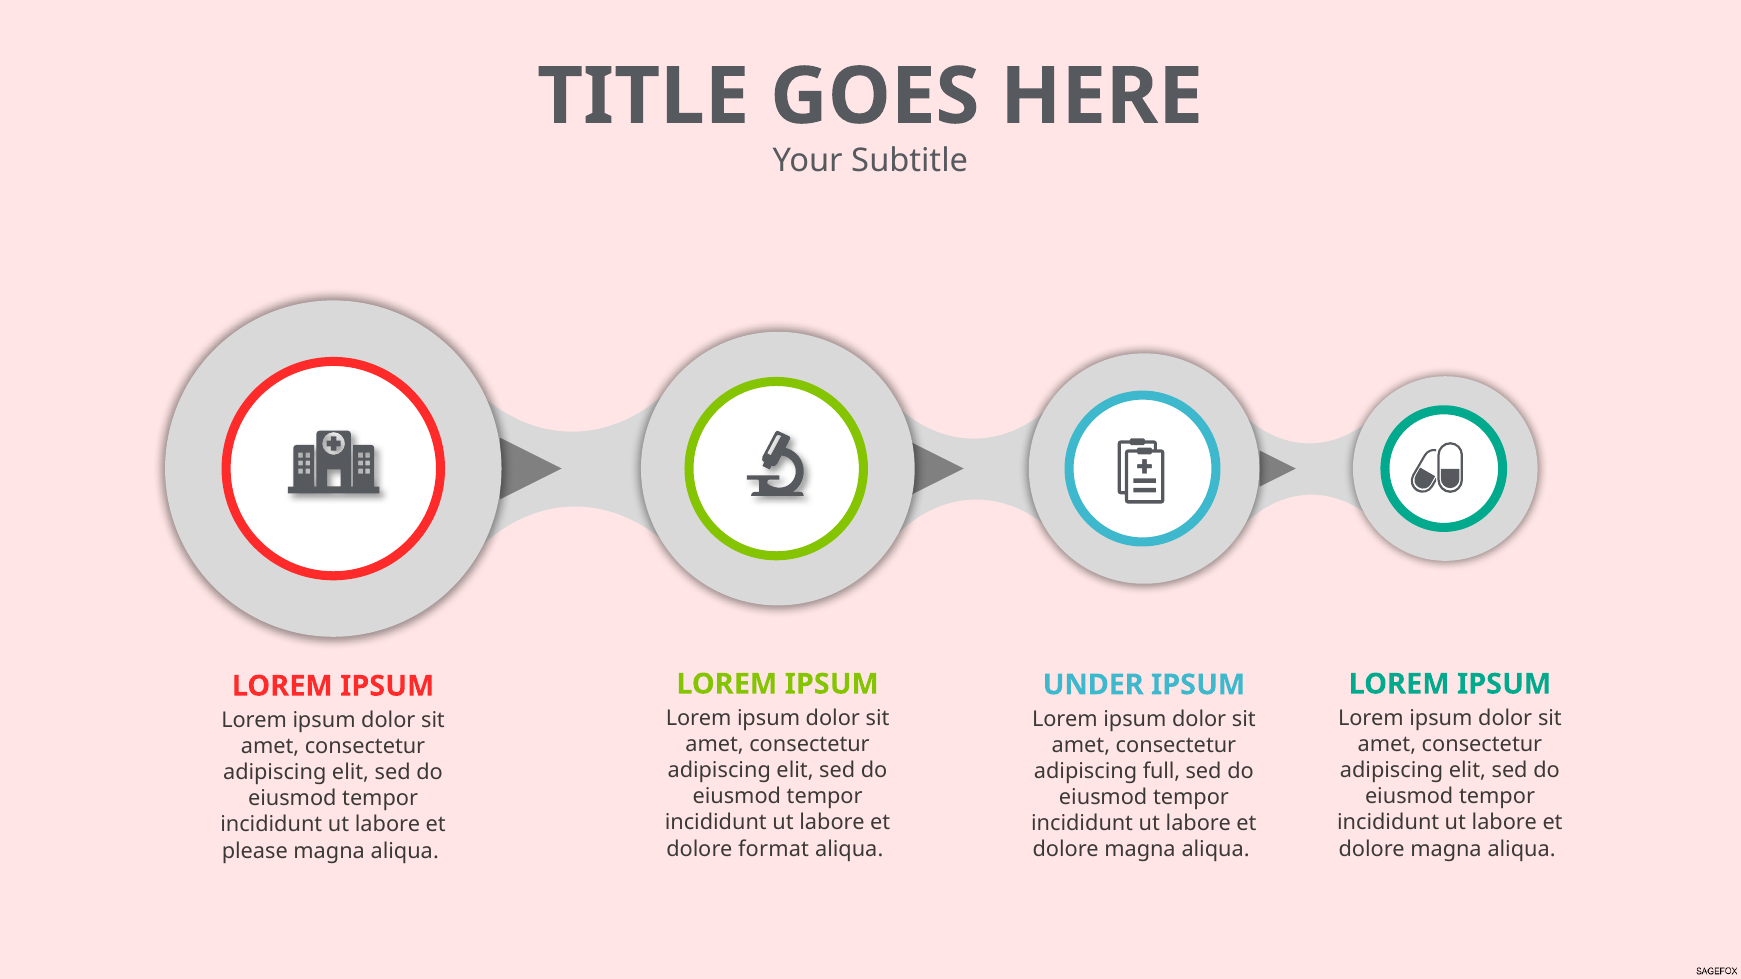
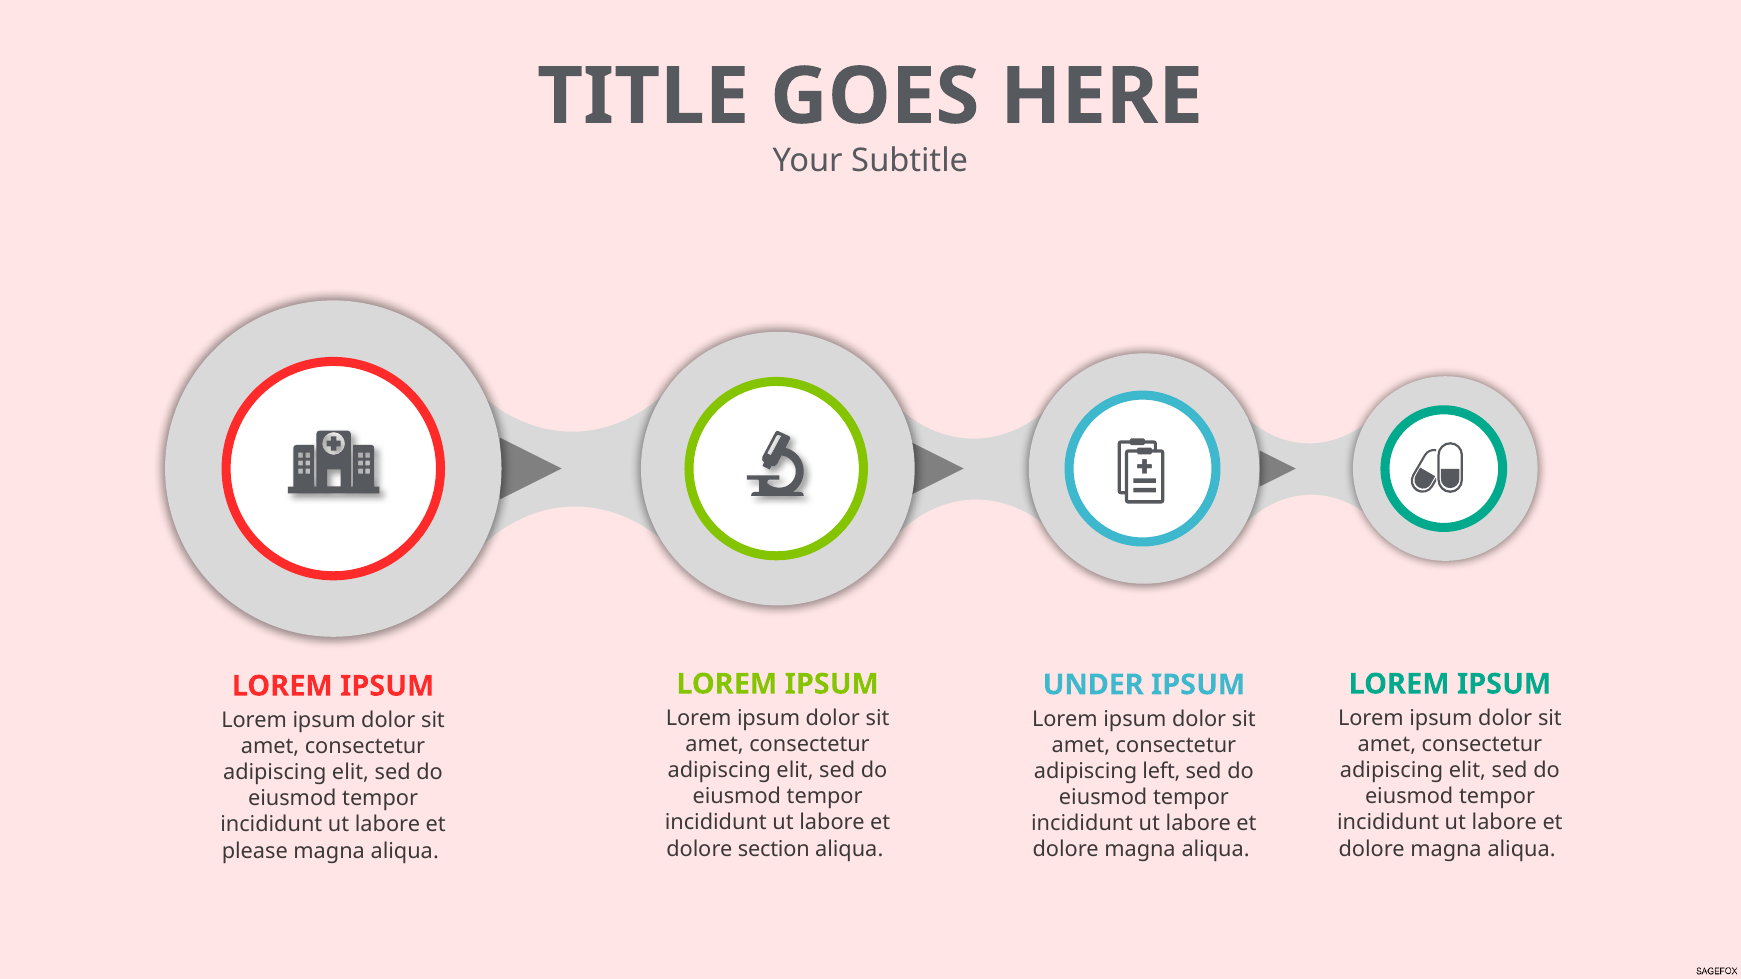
full: full -> left
format: format -> section
